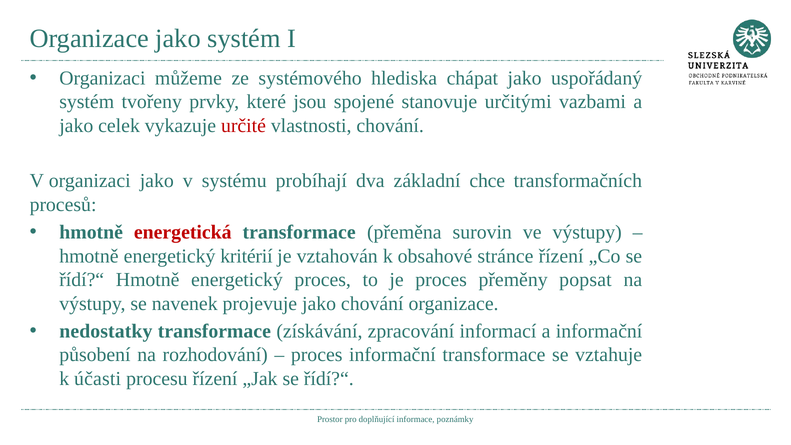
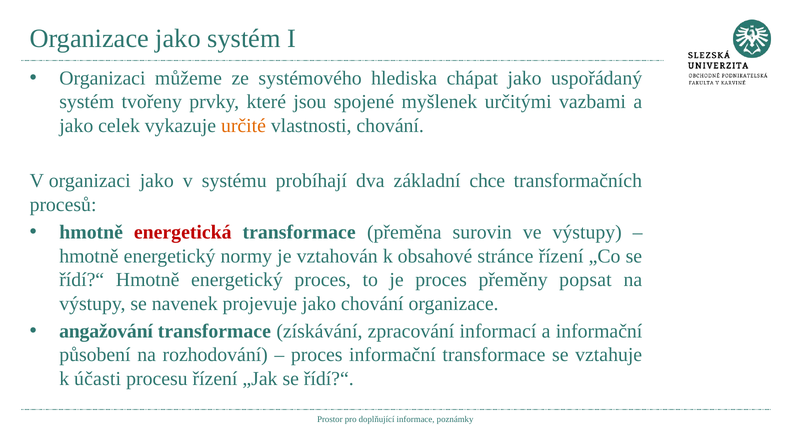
stanovuje: stanovuje -> myšlenek
určité colour: red -> orange
kritérií: kritérií -> normy
nedostatky: nedostatky -> angažování
